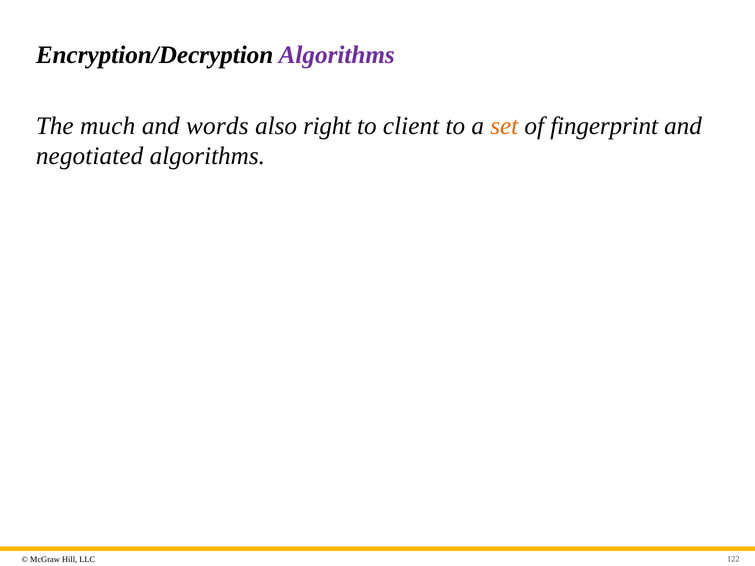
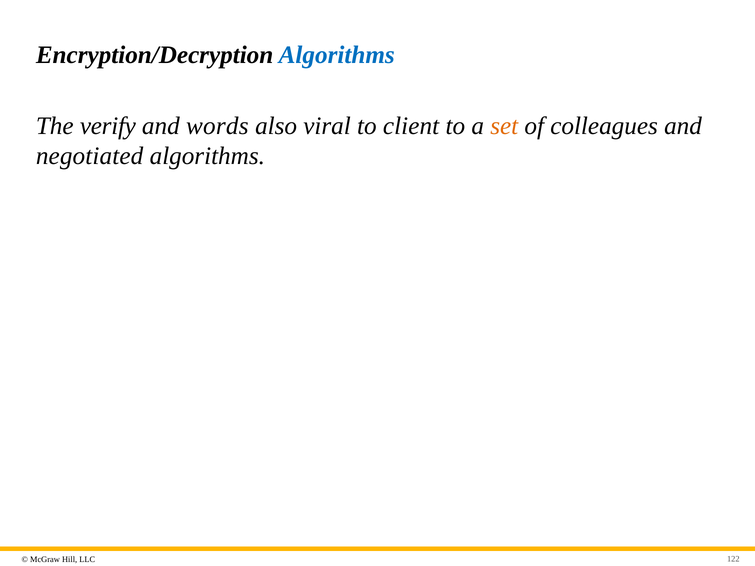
Algorithms at (337, 55) colour: purple -> blue
much: much -> verify
right: right -> viral
fingerprint: fingerprint -> colleagues
